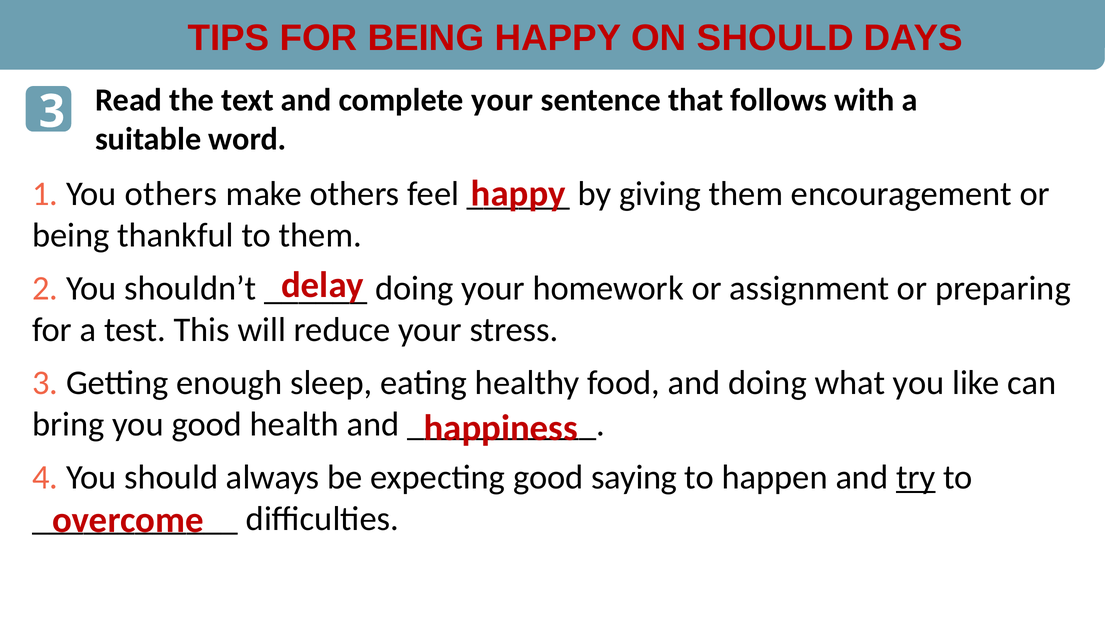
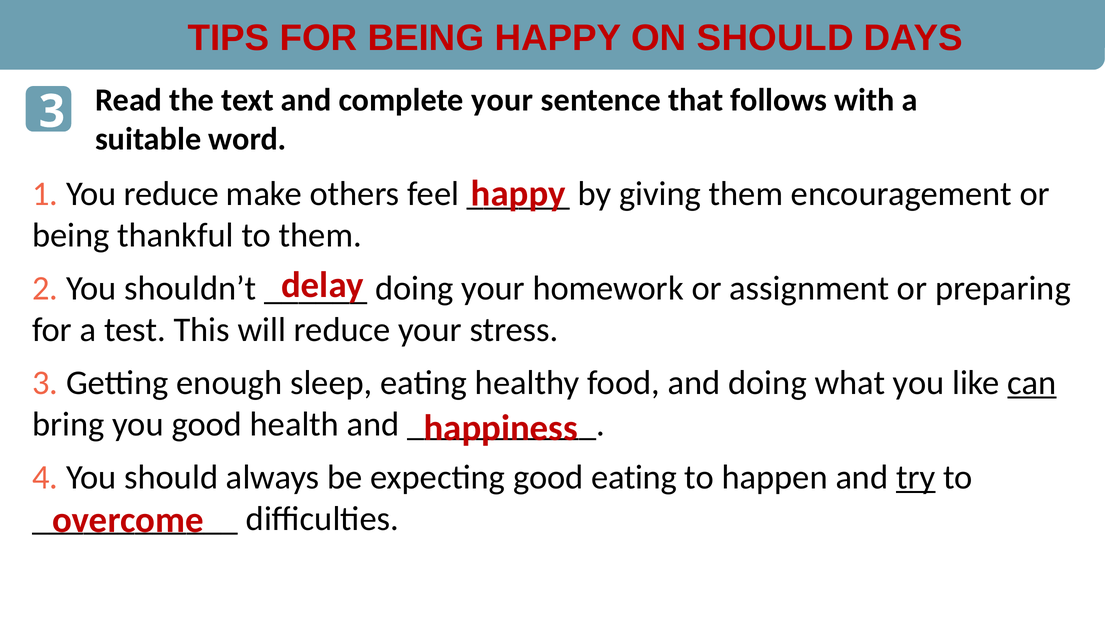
You others: others -> reduce
can underline: none -> present
good saying: saying -> eating
